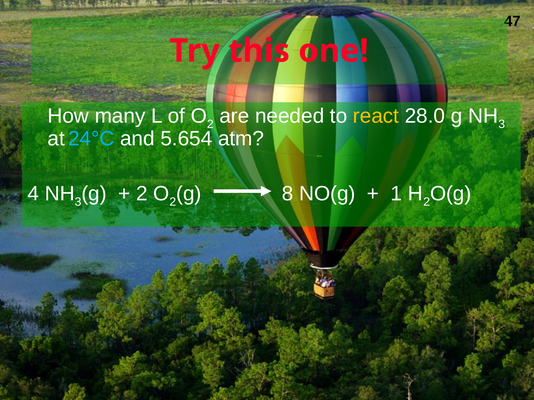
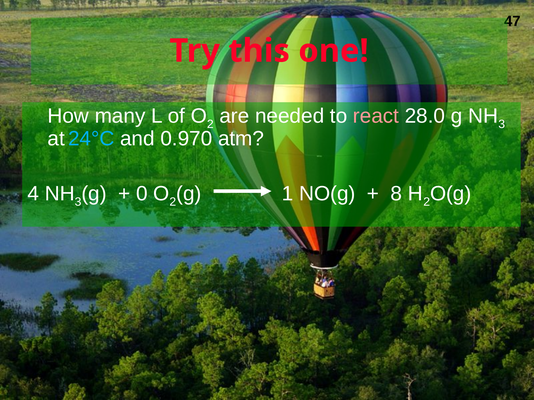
react colour: yellow -> pink
5.654: 5.654 -> 0.970
2 at (142, 194): 2 -> 0
8: 8 -> 1
1: 1 -> 8
